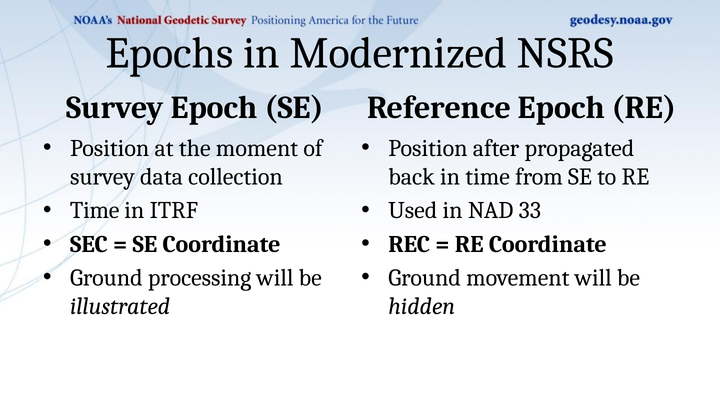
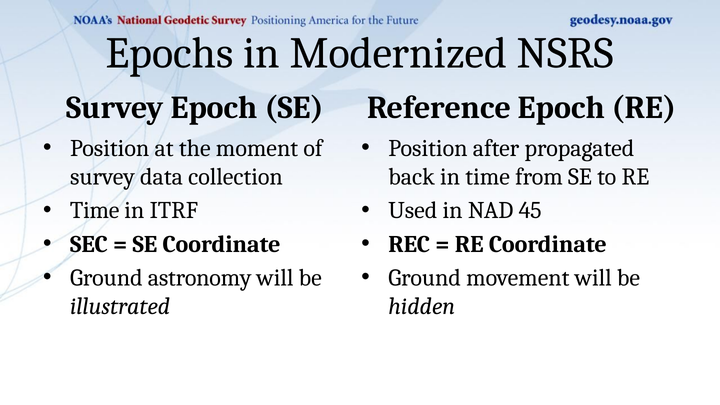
33: 33 -> 45
processing: processing -> astronomy
